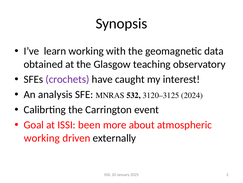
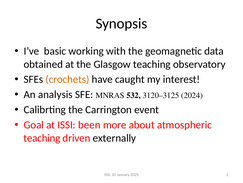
learn: learn -> basic
crochets colour: purple -> orange
working at (42, 137): working -> teaching
